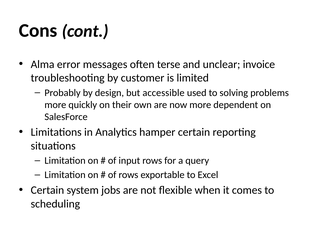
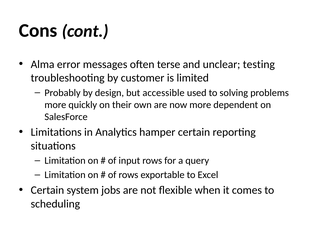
invoice: invoice -> testing
